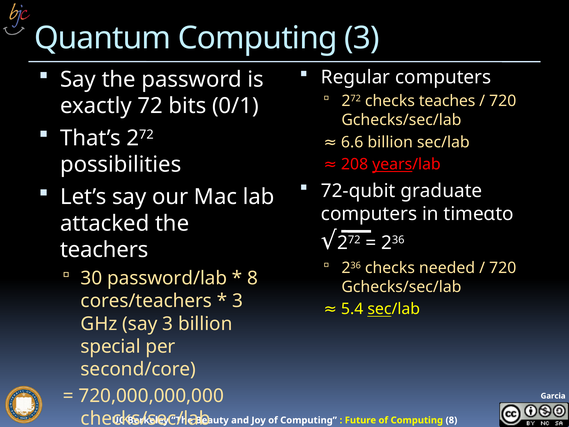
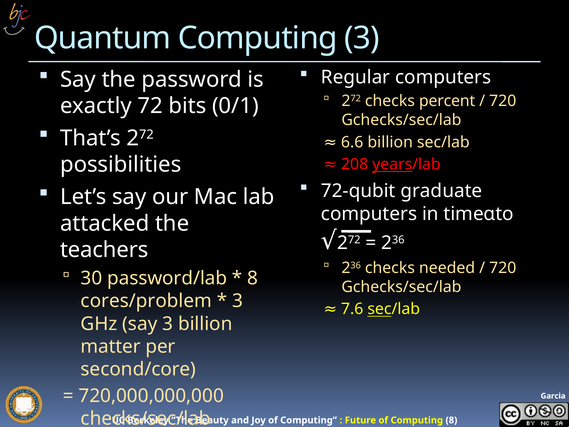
teaches: teaches -> percent
cores/teachers: cores/teachers -> cores/problem
5.4: 5.4 -> 7.6
special: special -> matter
